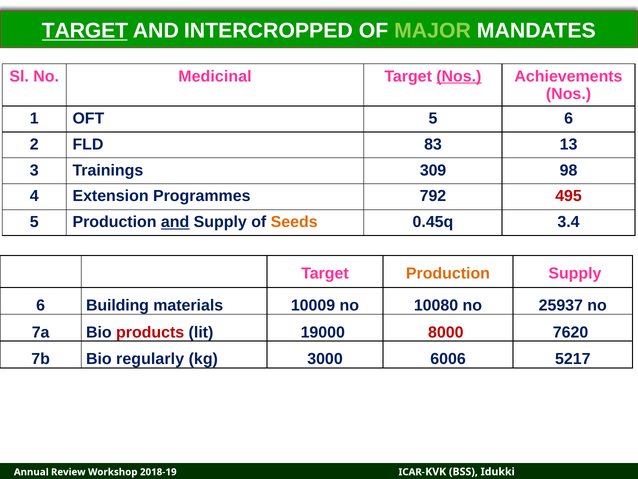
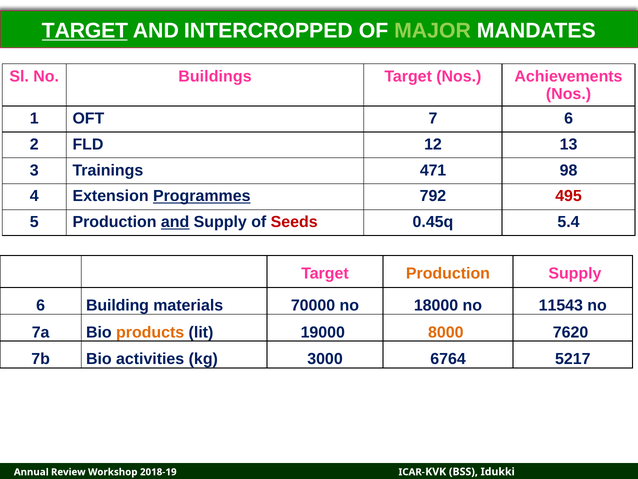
Medicinal: Medicinal -> Buildings
Nos at (459, 76) underline: present -> none
OFT 5: 5 -> 7
83: 83 -> 12
309: 309 -> 471
Programmes underline: none -> present
Seeds colour: orange -> red
3.4: 3.4 -> 5.4
10009: 10009 -> 70000
10080: 10080 -> 18000
25937: 25937 -> 11543
products colour: red -> orange
8000 colour: red -> orange
regularly: regularly -> activities
6006: 6006 -> 6764
